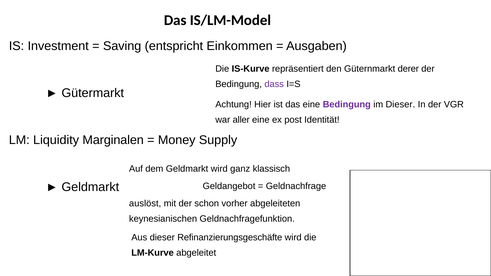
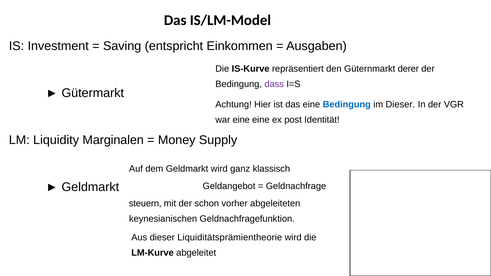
Bedingung at (347, 104) colour: purple -> blue
war aller: aller -> eine
auslöst: auslöst -> steuern
Refinanzierungsgeschäfte: Refinanzierungsgeschäfte -> Liquiditätsprämientheorie
